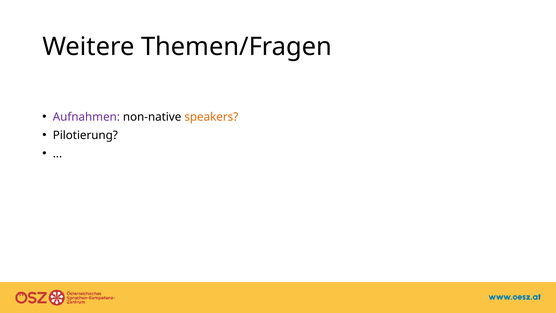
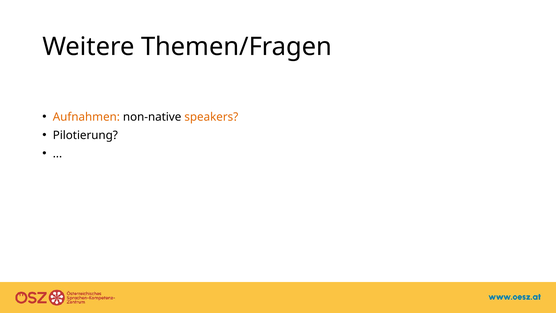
Aufnahmen colour: purple -> orange
